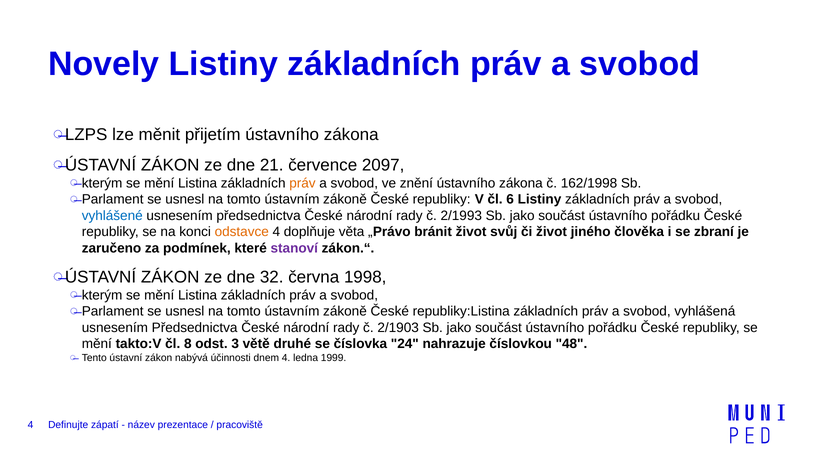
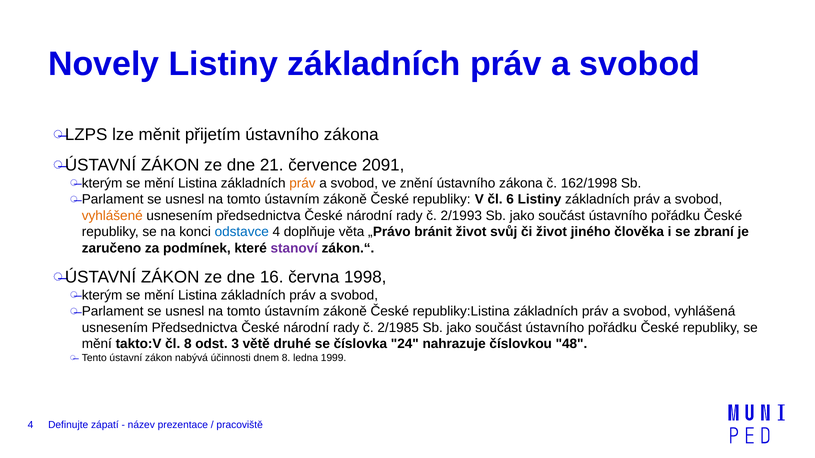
2097: 2097 -> 2091
vyhlášené colour: blue -> orange
odstavce colour: orange -> blue
32: 32 -> 16
2/1903: 2/1903 -> 2/1985
dnem 4: 4 -> 8
